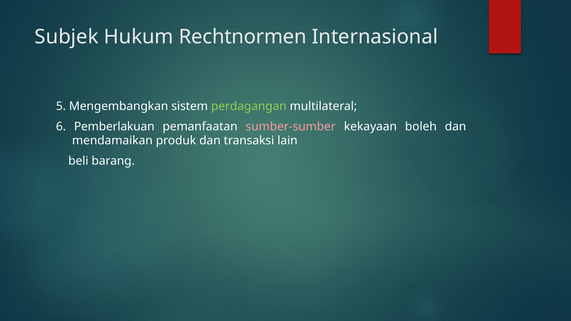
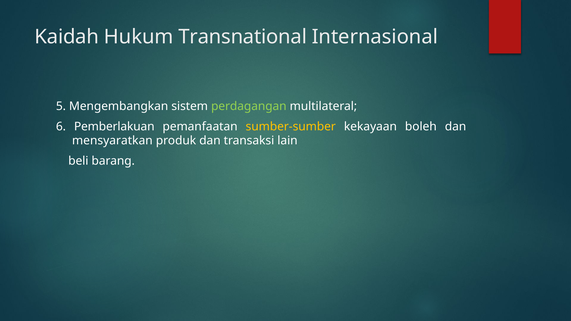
Subjek: Subjek -> Kaidah
Rechtnormen: Rechtnormen -> Transnational
sumber-sumber colour: pink -> yellow
mendamaikan: mendamaikan -> mensyaratkan
